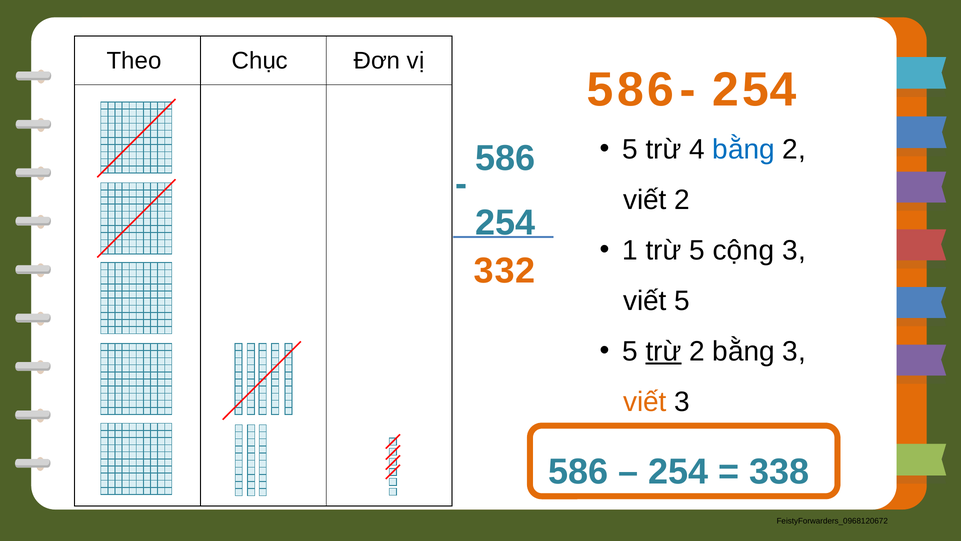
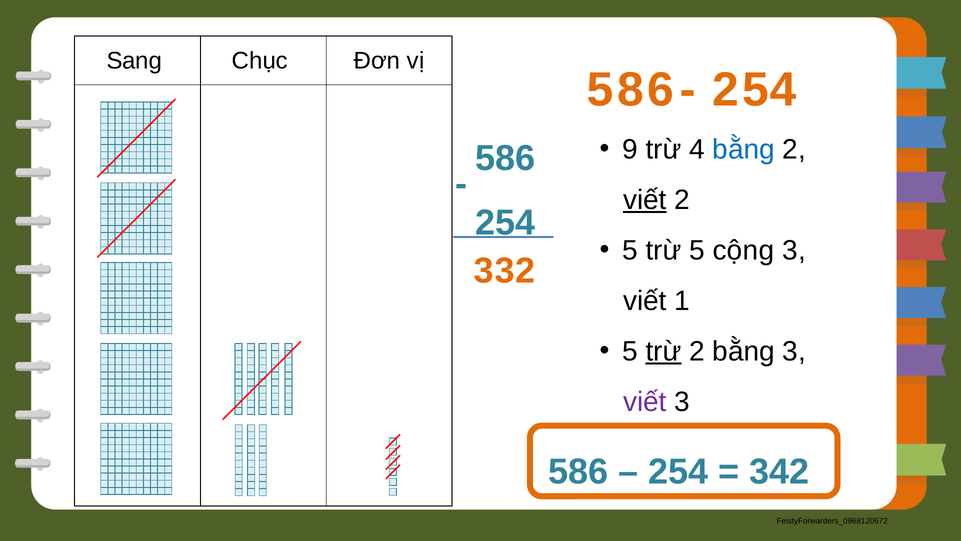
Theo: Theo -> Sang
5 at (630, 149): 5 -> 9
viết at (645, 200) underline: none -> present
1 at (630, 250): 1 -> 5
viết 5: 5 -> 1
viết at (645, 402) colour: orange -> purple
338: 338 -> 342
